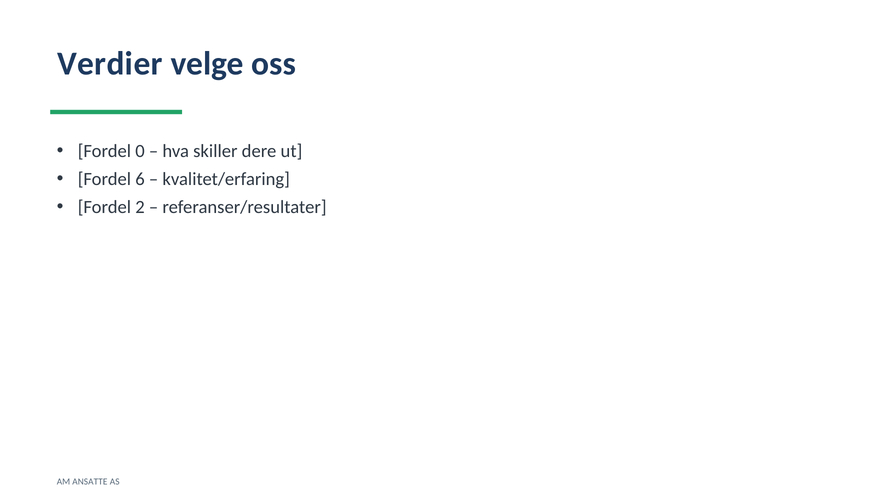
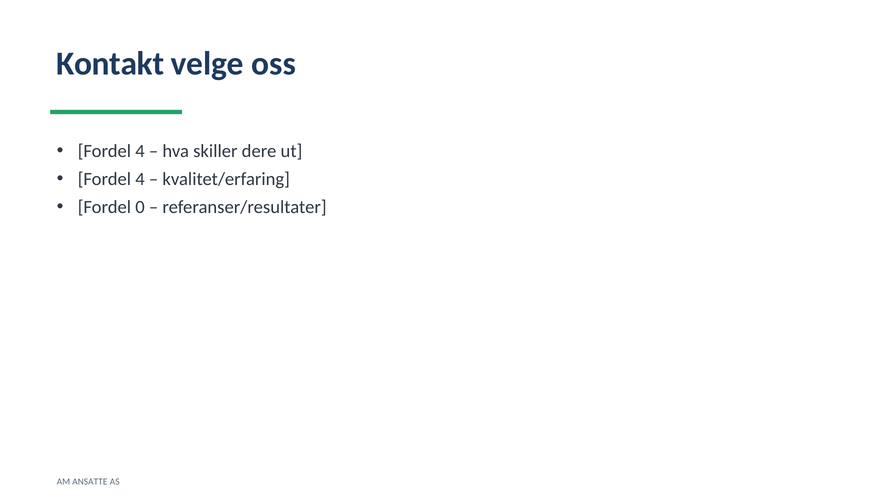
Verdier: Verdier -> Kontakt
0 at (140, 151): 0 -> 4
6 at (140, 179): 6 -> 4
2: 2 -> 0
